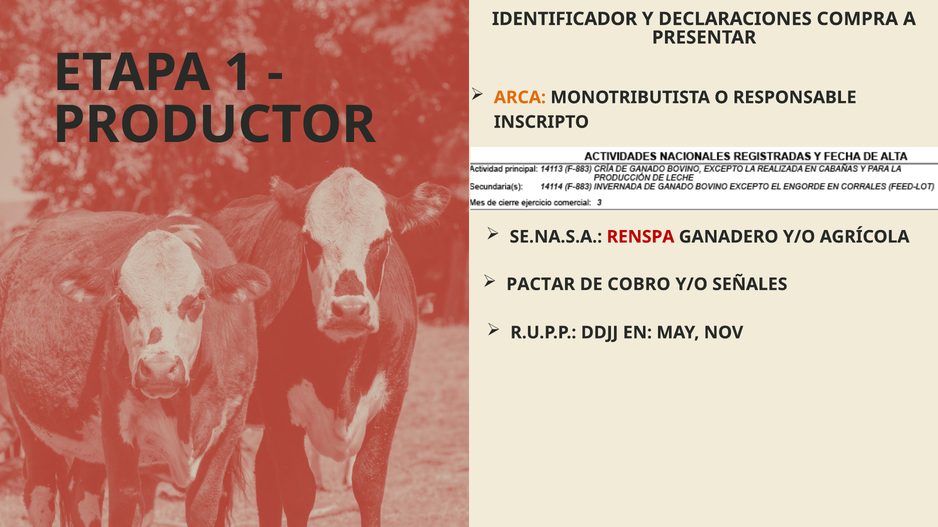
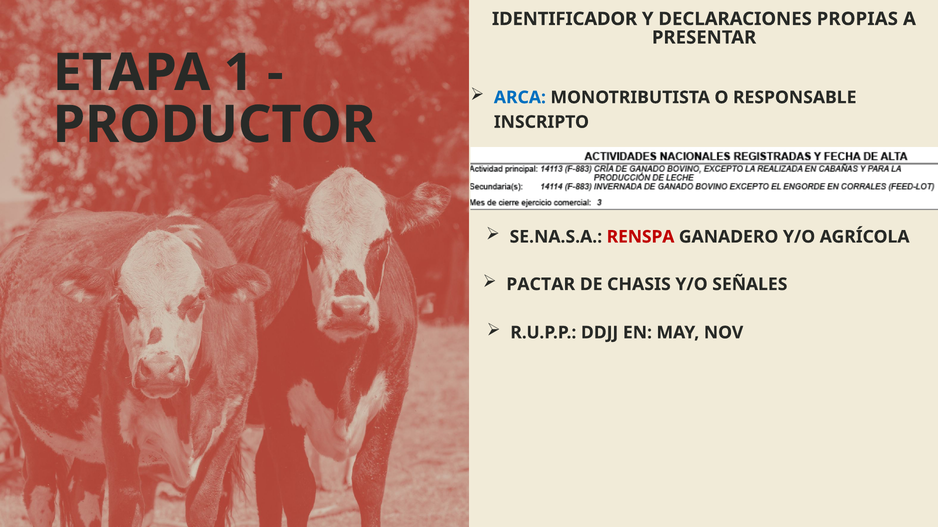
COMPRA: COMPRA -> PROPIAS
ARCA colour: orange -> blue
COBRO: COBRO -> CHASIS
